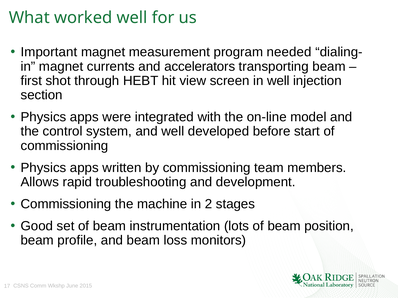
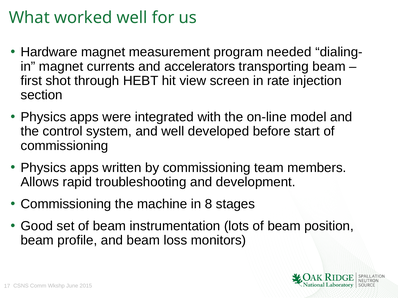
Important: Important -> Hardware
in well: well -> rate
2: 2 -> 8
